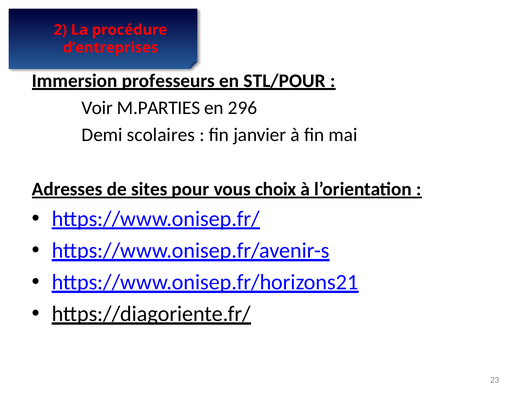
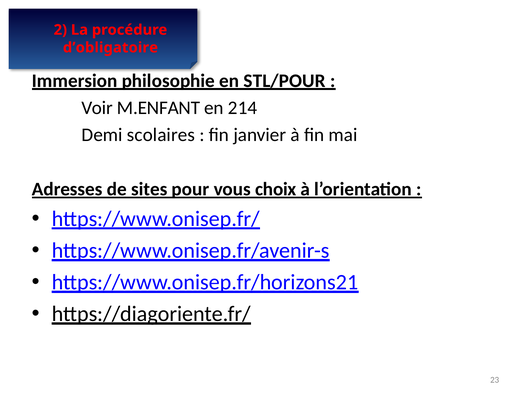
d’entreprises: d’entreprises -> d’obligatoire
professeurs: professeurs -> philosophie
M.PARTIES: M.PARTIES -> M.ENFANT
296: 296 -> 214
